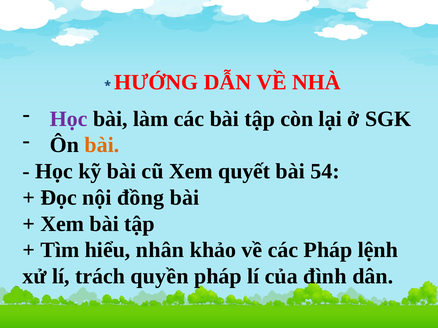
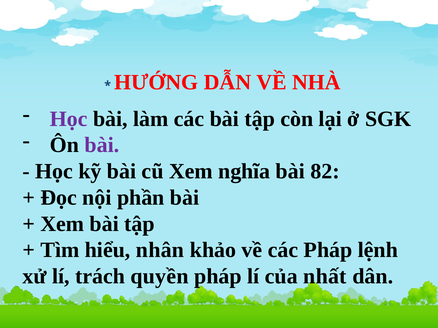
bài at (102, 145) colour: orange -> purple
quyết: quyết -> nghĩa
54: 54 -> 82
đồng: đồng -> phần
đình: đình -> nhất
